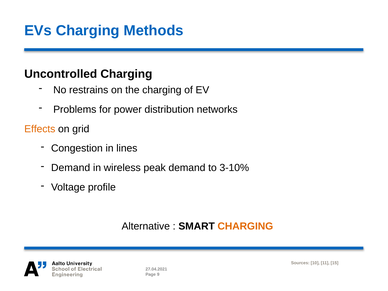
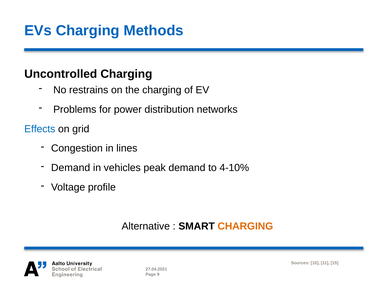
Effects colour: orange -> blue
wireless: wireless -> vehicles
3-10%: 3-10% -> 4-10%
